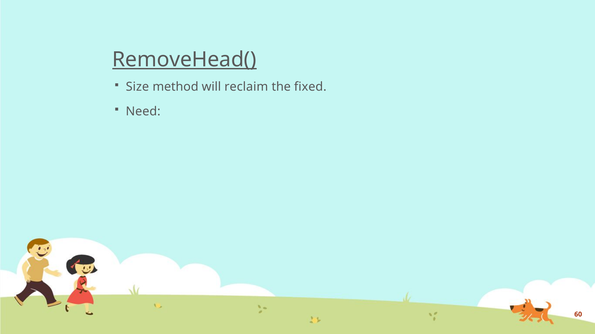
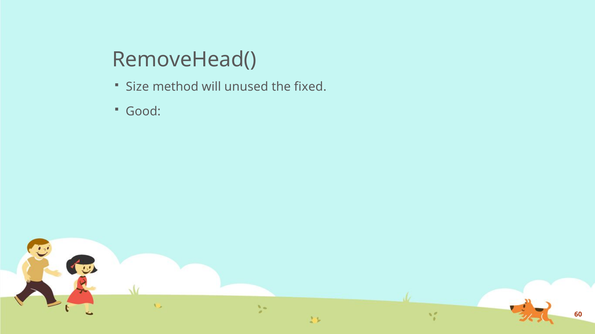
RemoveHead( underline: present -> none
reclaim: reclaim -> unused
Need: Need -> Good
